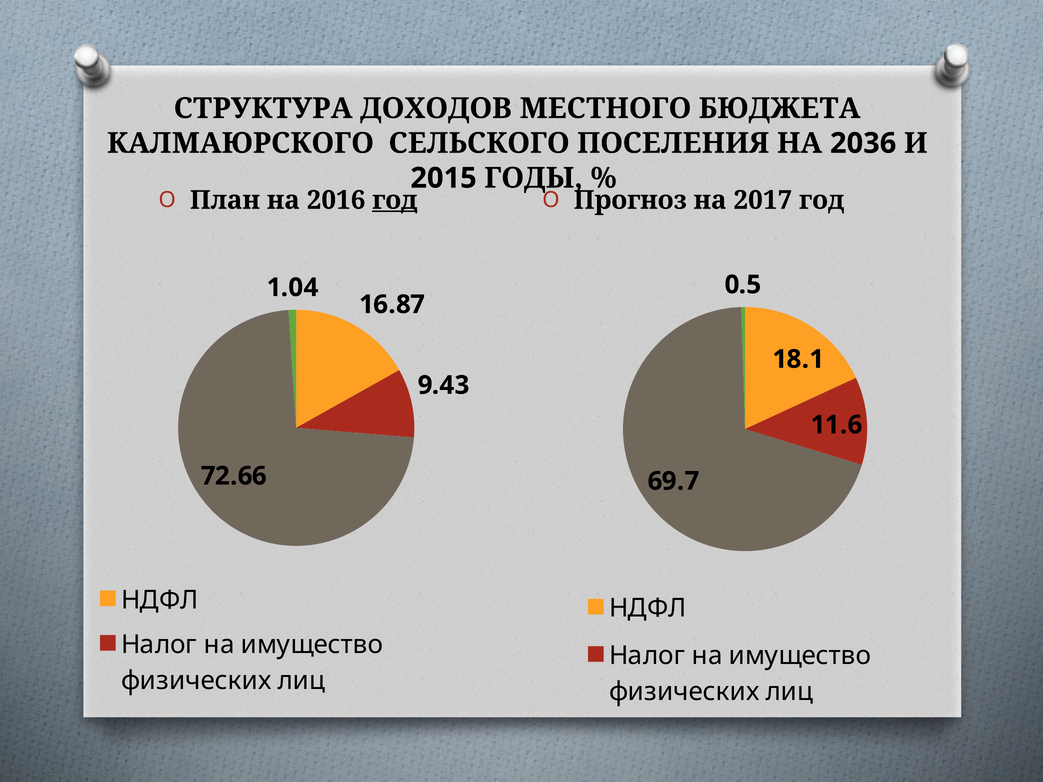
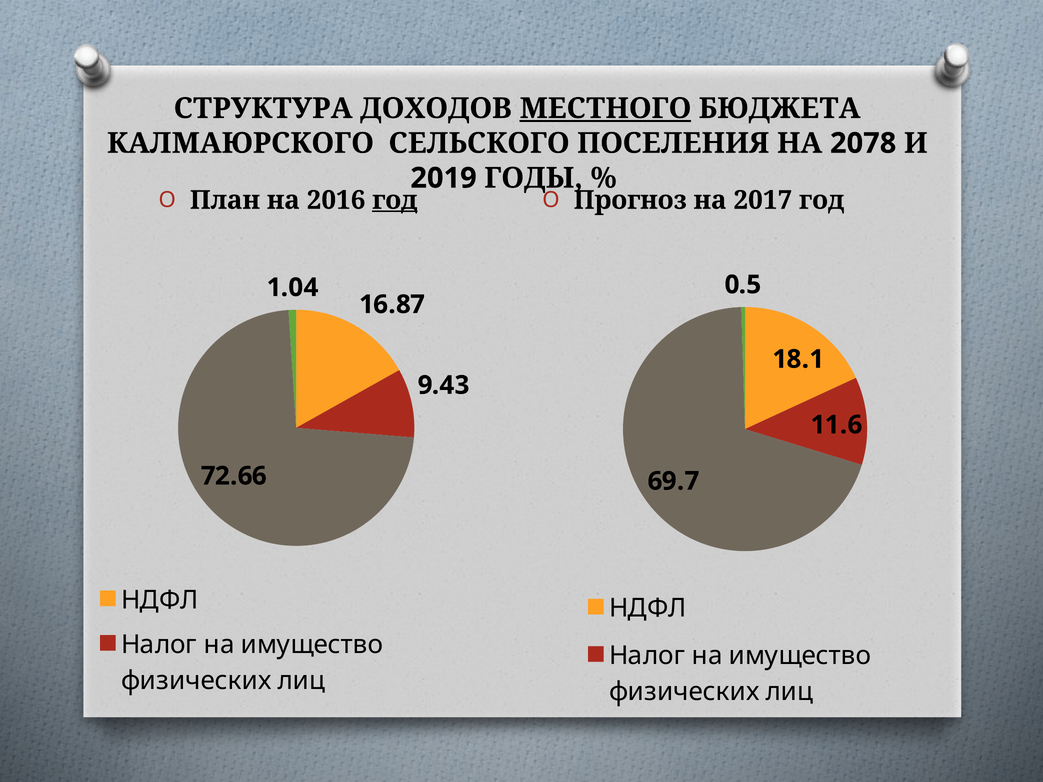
МЕСТНОГО underline: none -> present
2036: 2036 -> 2078
2015: 2015 -> 2019
